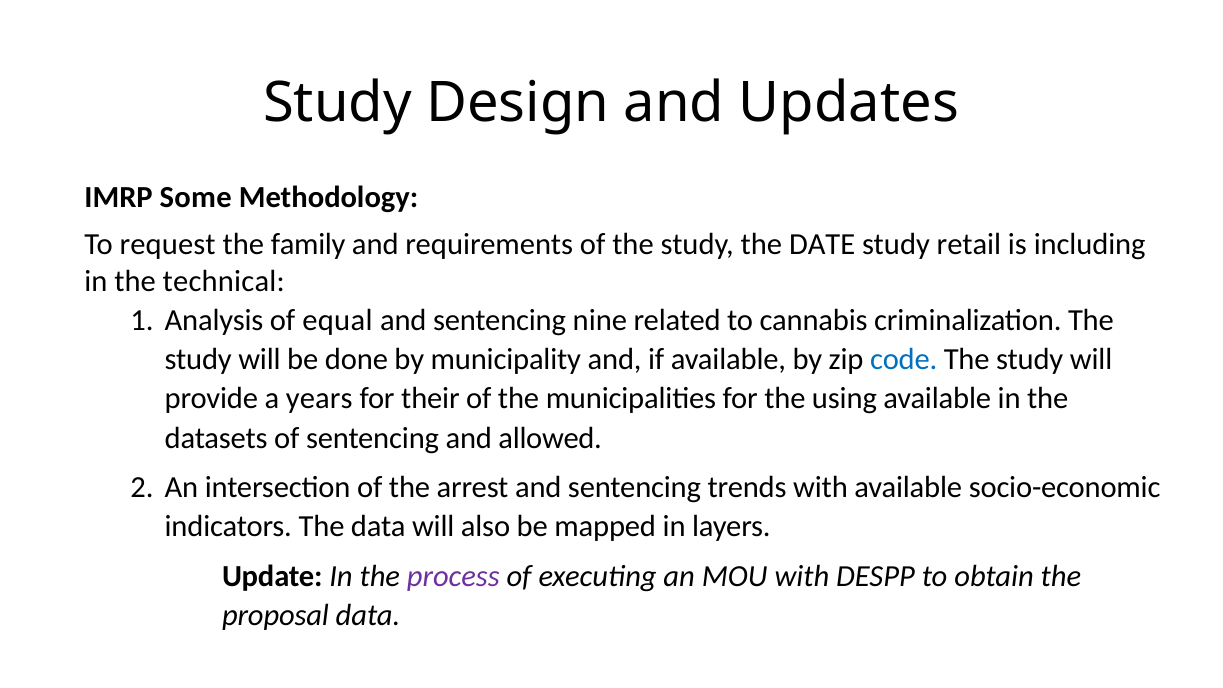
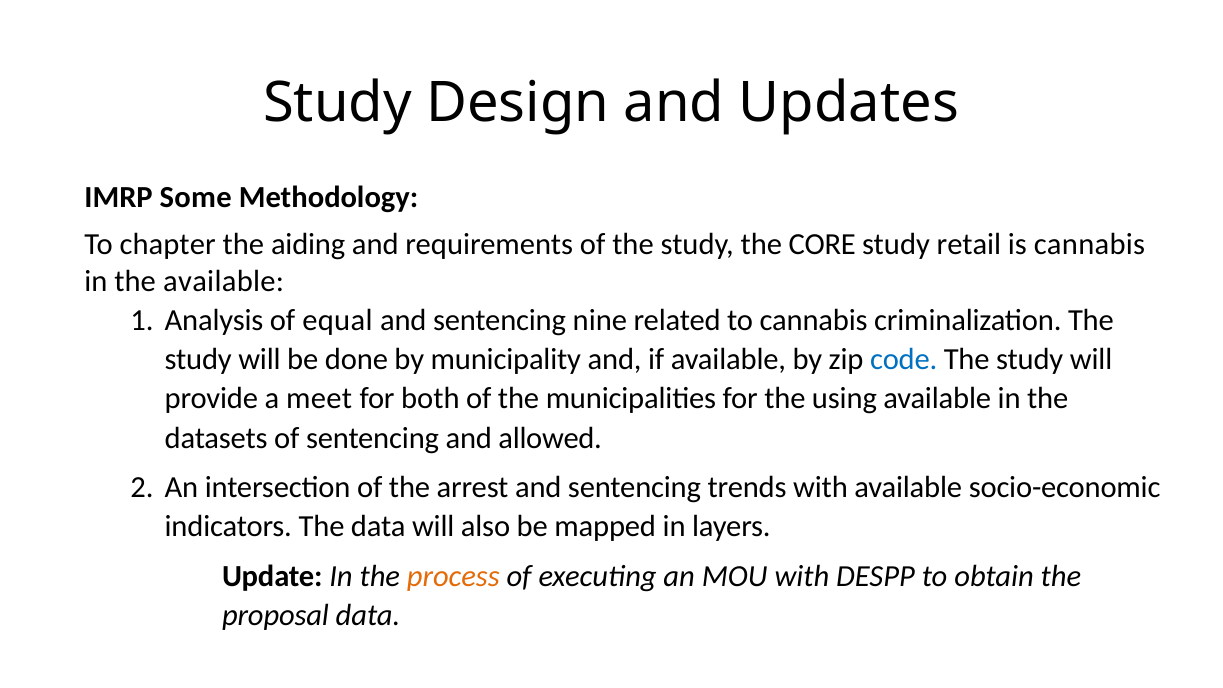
request: request -> chapter
family: family -> aiding
DATE: DATE -> CORE
is including: including -> cannabis
the technical: technical -> available
years: years -> meet
their: their -> both
process colour: purple -> orange
